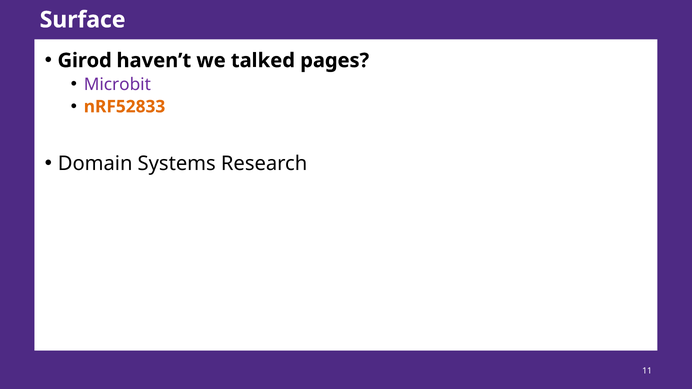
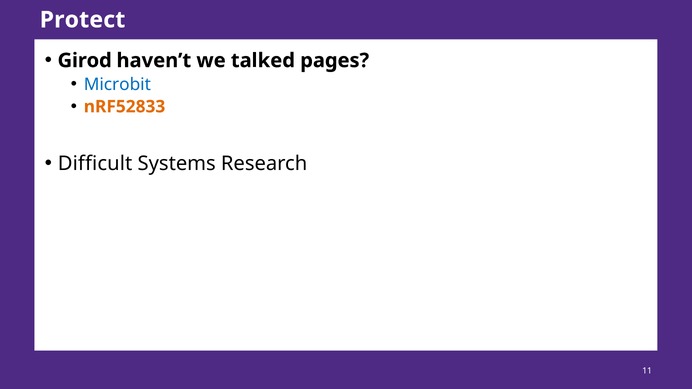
Surface: Surface -> Protect
Microbit colour: purple -> blue
Domain: Domain -> Difficult
